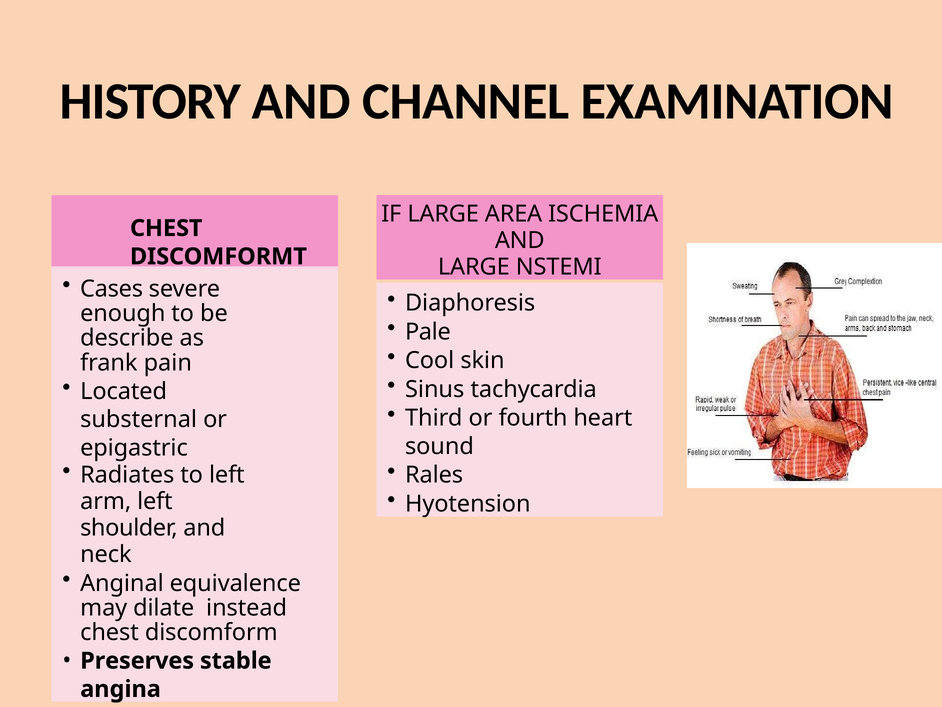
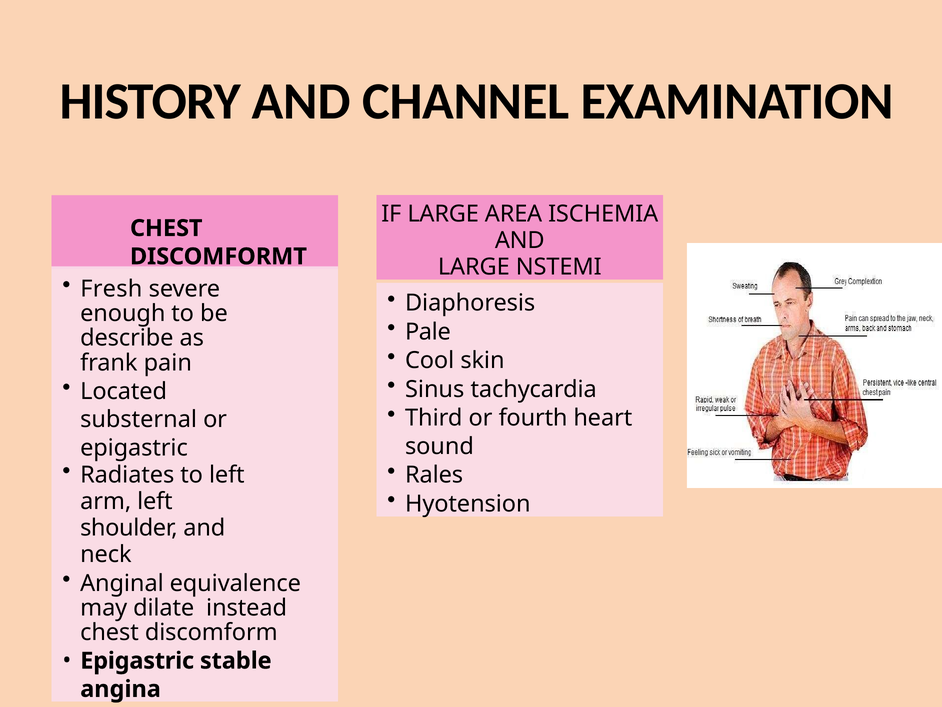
Cases: Cases -> Fresh
Preserves at (137, 660): Preserves -> Epigastric
